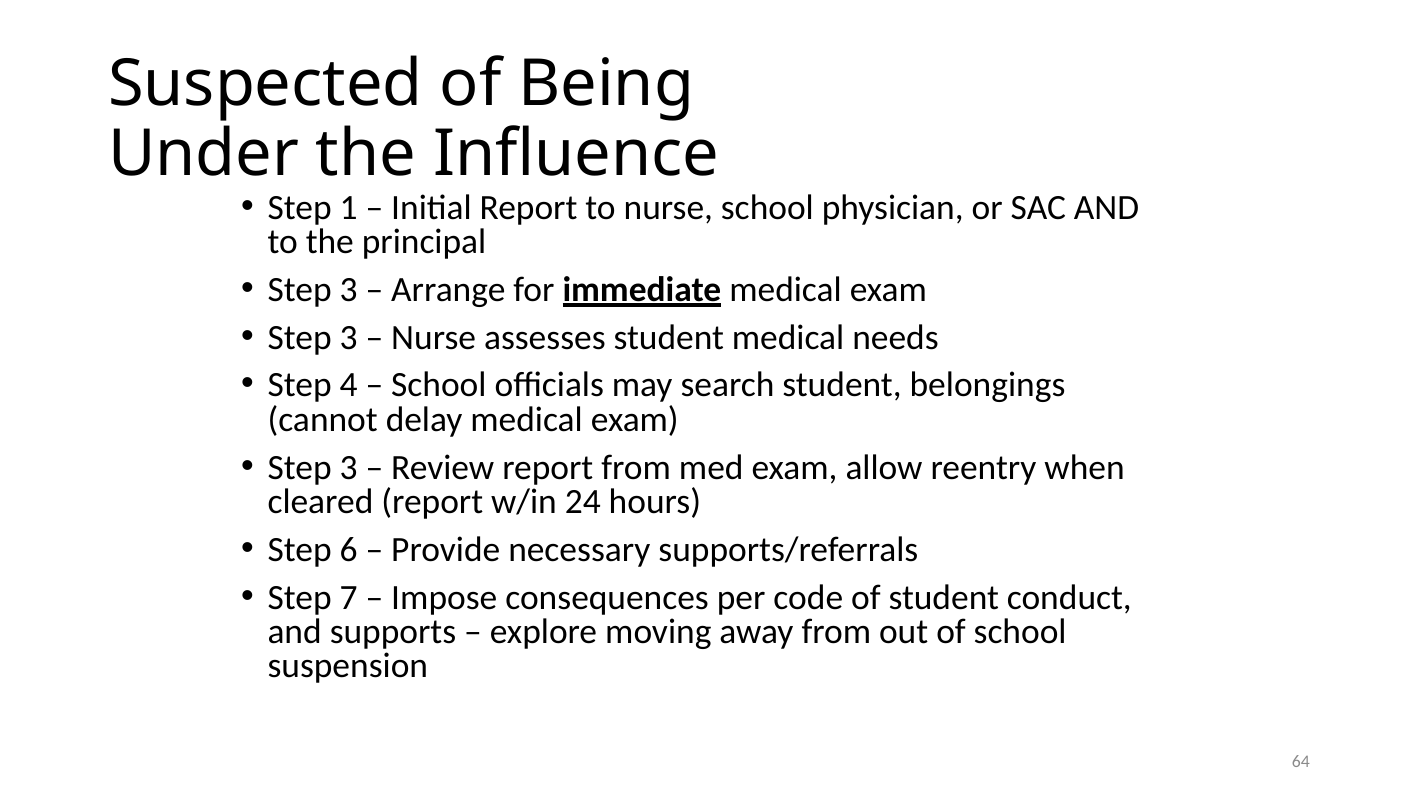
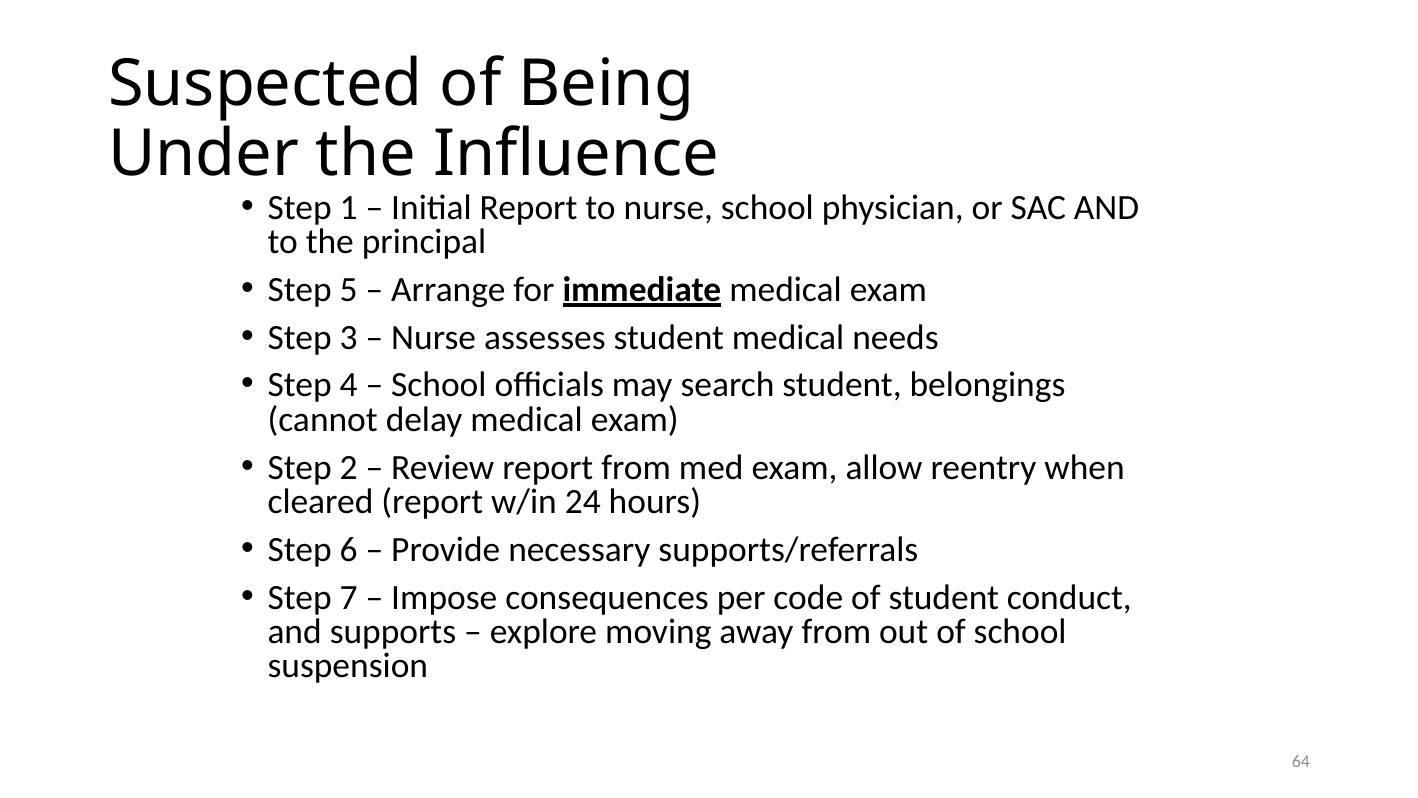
3 at (349, 289): 3 -> 5
3 at (349, 467): 3 -> 2
